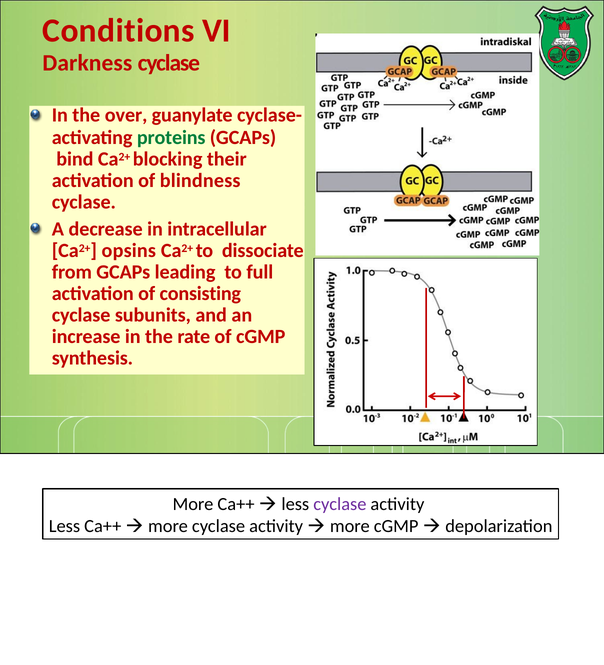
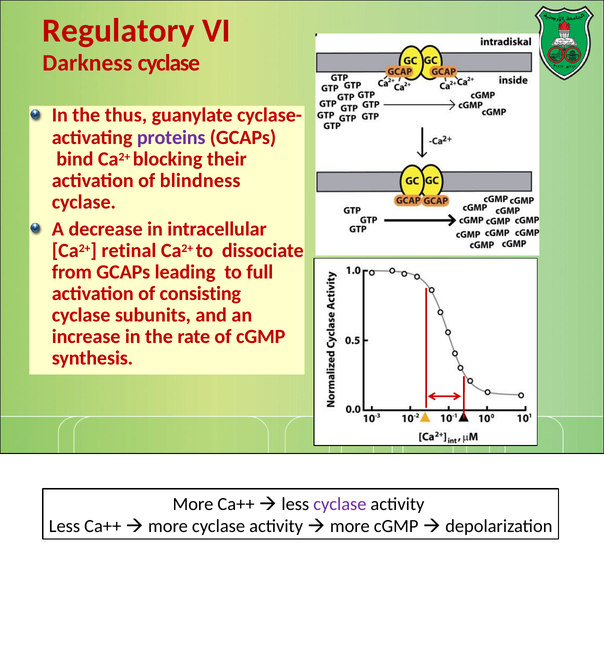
Conditions: Conditions -> Regulatory
over: over -> thus
proteins colour: green -> purple
opsins: opsins -> retinal
